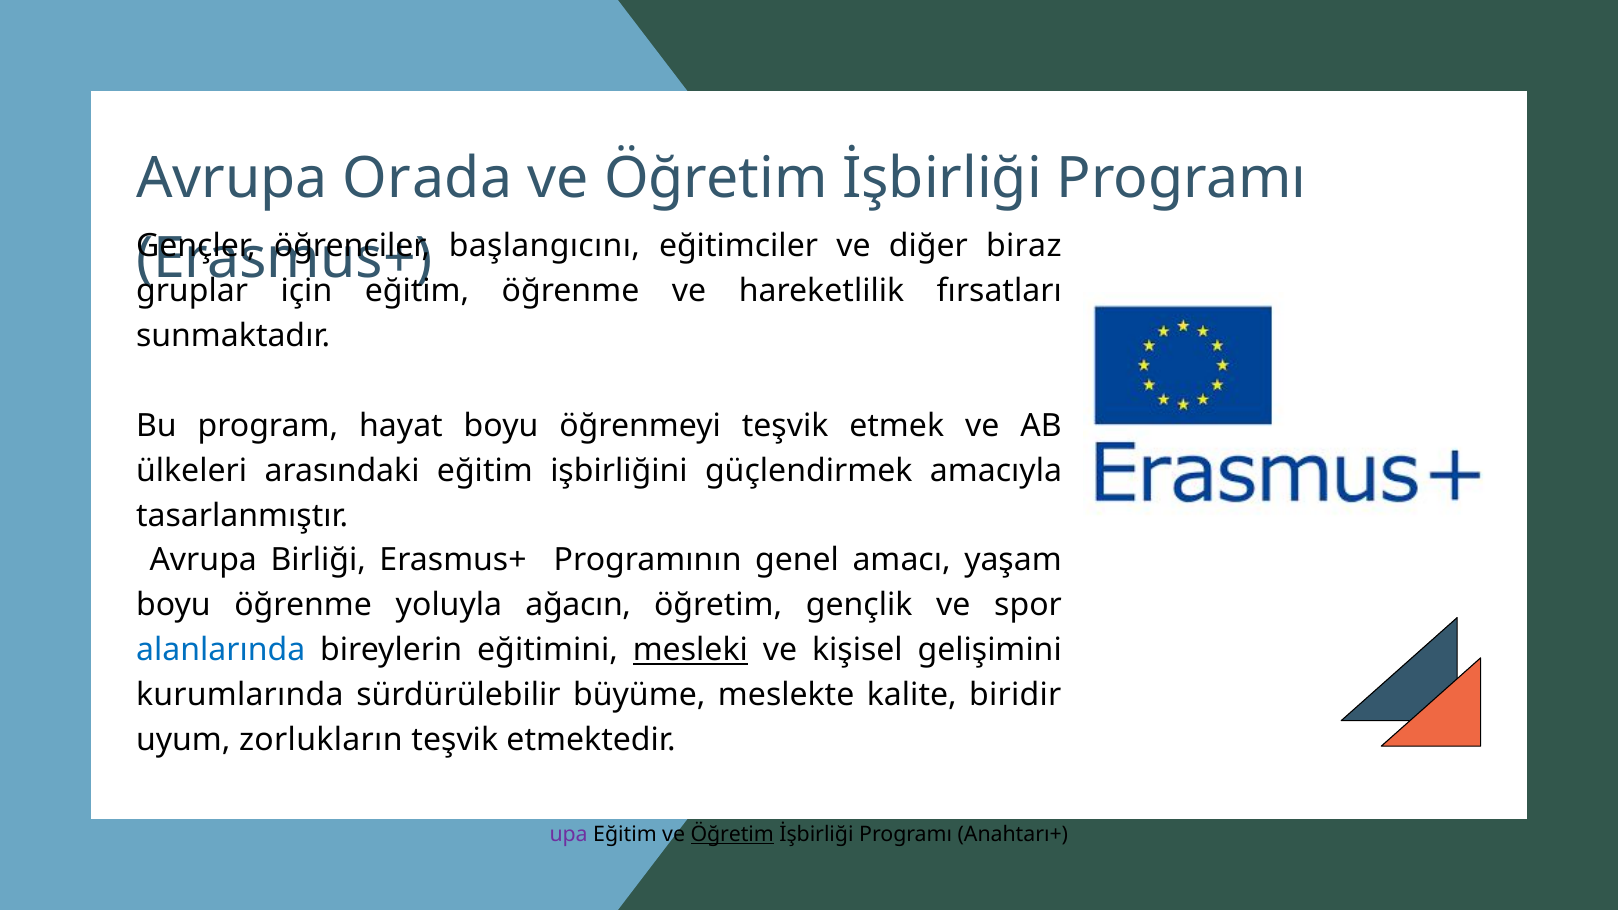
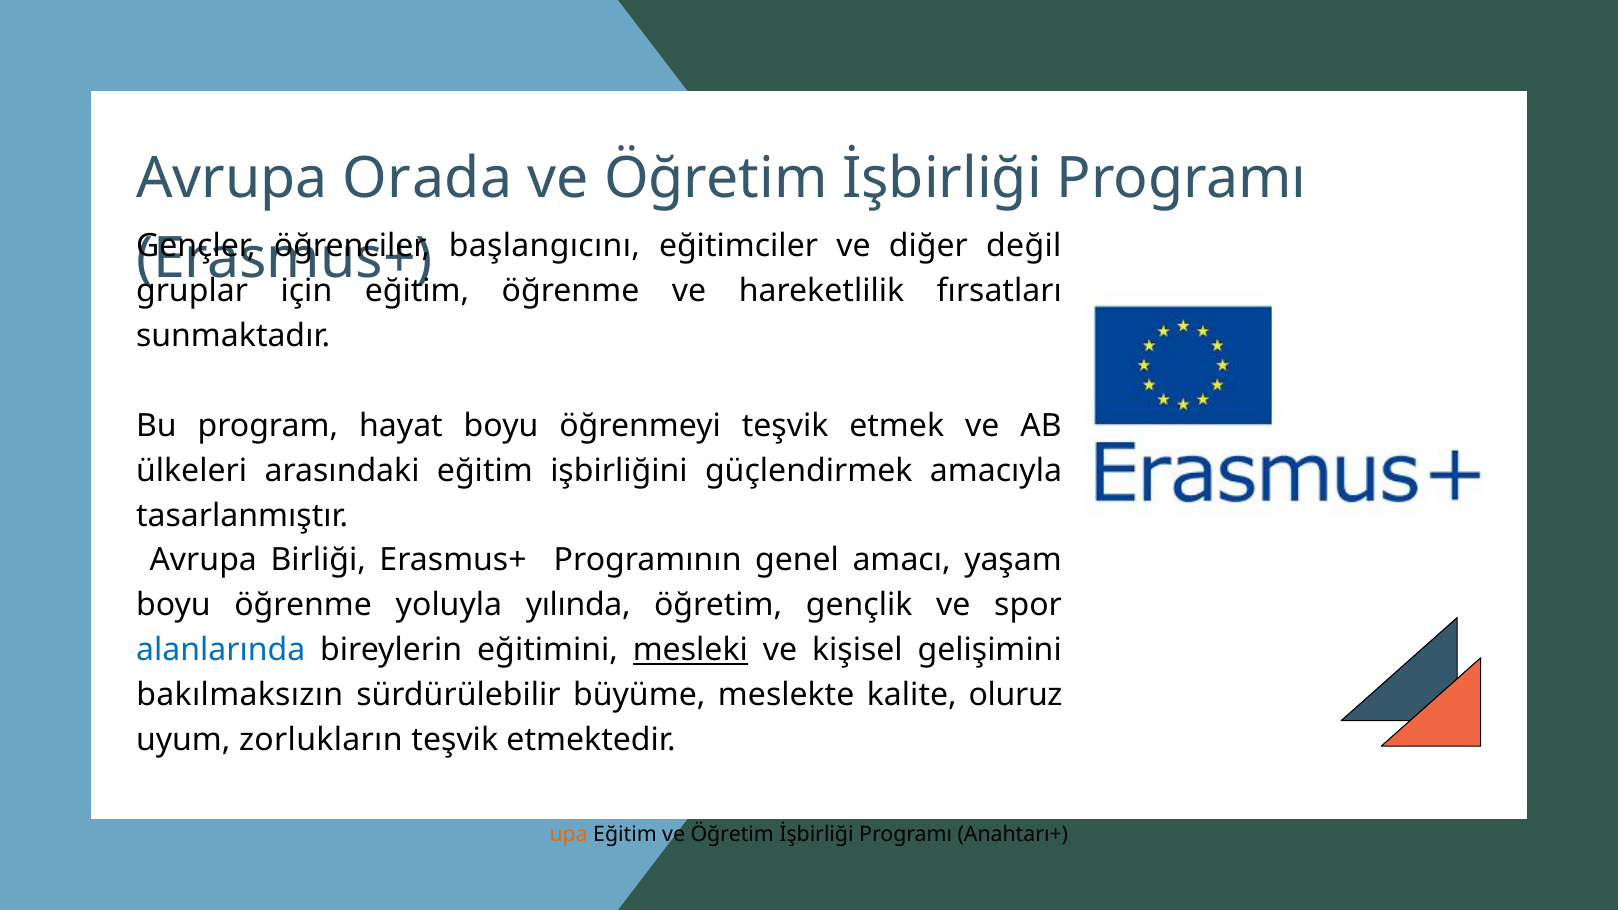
biraz: biraz -> değil
ağacın: ağacın -> yılında
kurumlarında: kurumlarında -> bakılmaksızın
biridir: biridir -> oluruz
upa colour: purple -> orange
Öğretim at (732, 834) underline: present -> none
